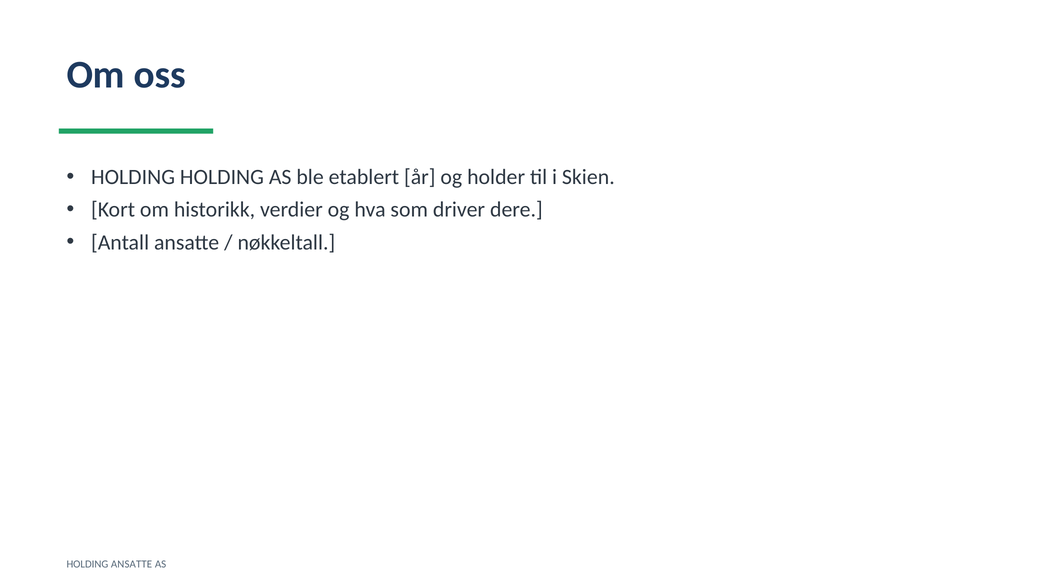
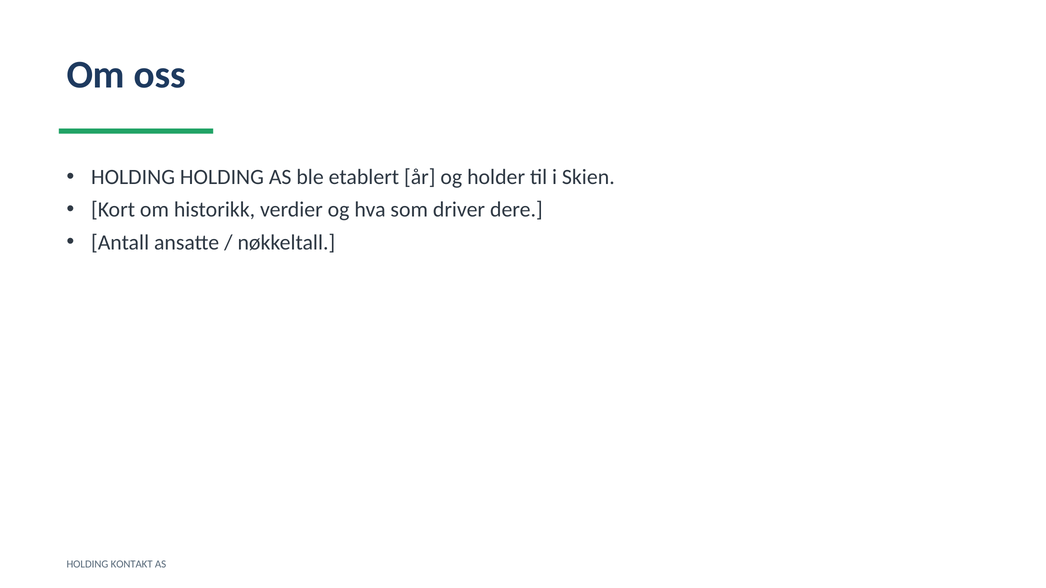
HOLDING ANSATTE: ANSATTE -> KONTAKT
